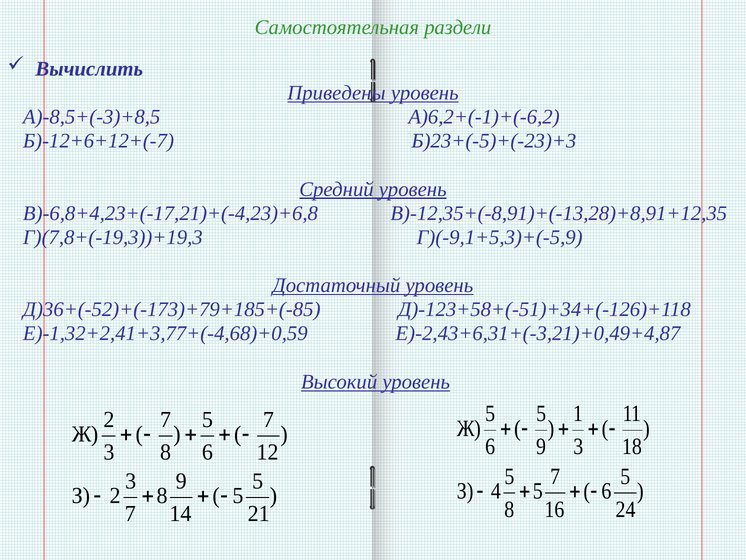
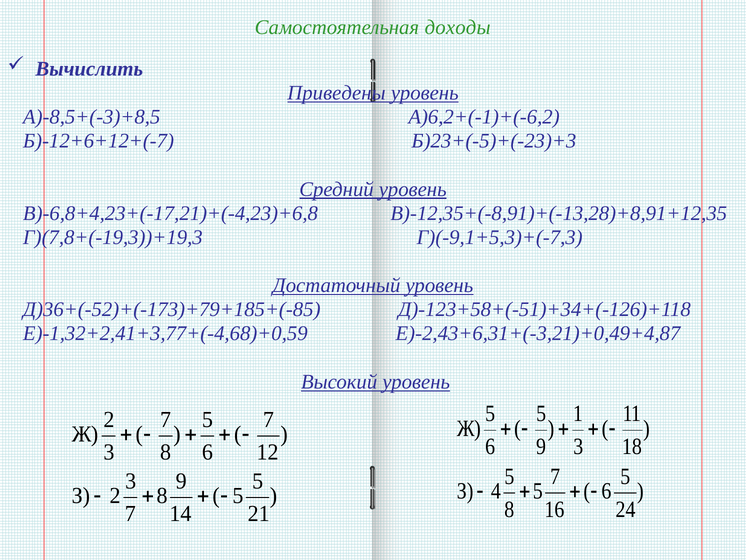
раздели: раздели -> доходы
Г)(-9,1+5,3)+(-5,9: Г)(-9,1+5,3)+(-5,9 -> Г)(-9,1+5,3)+(-7,3
